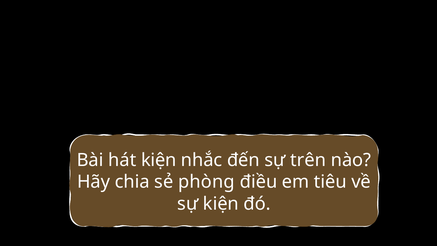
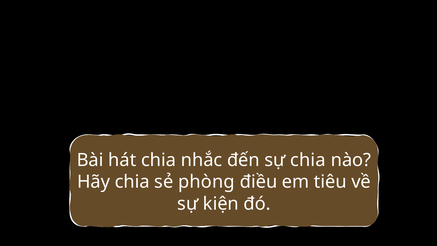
hát kiện: kiện -> chia
sự trên: trên -> chia
